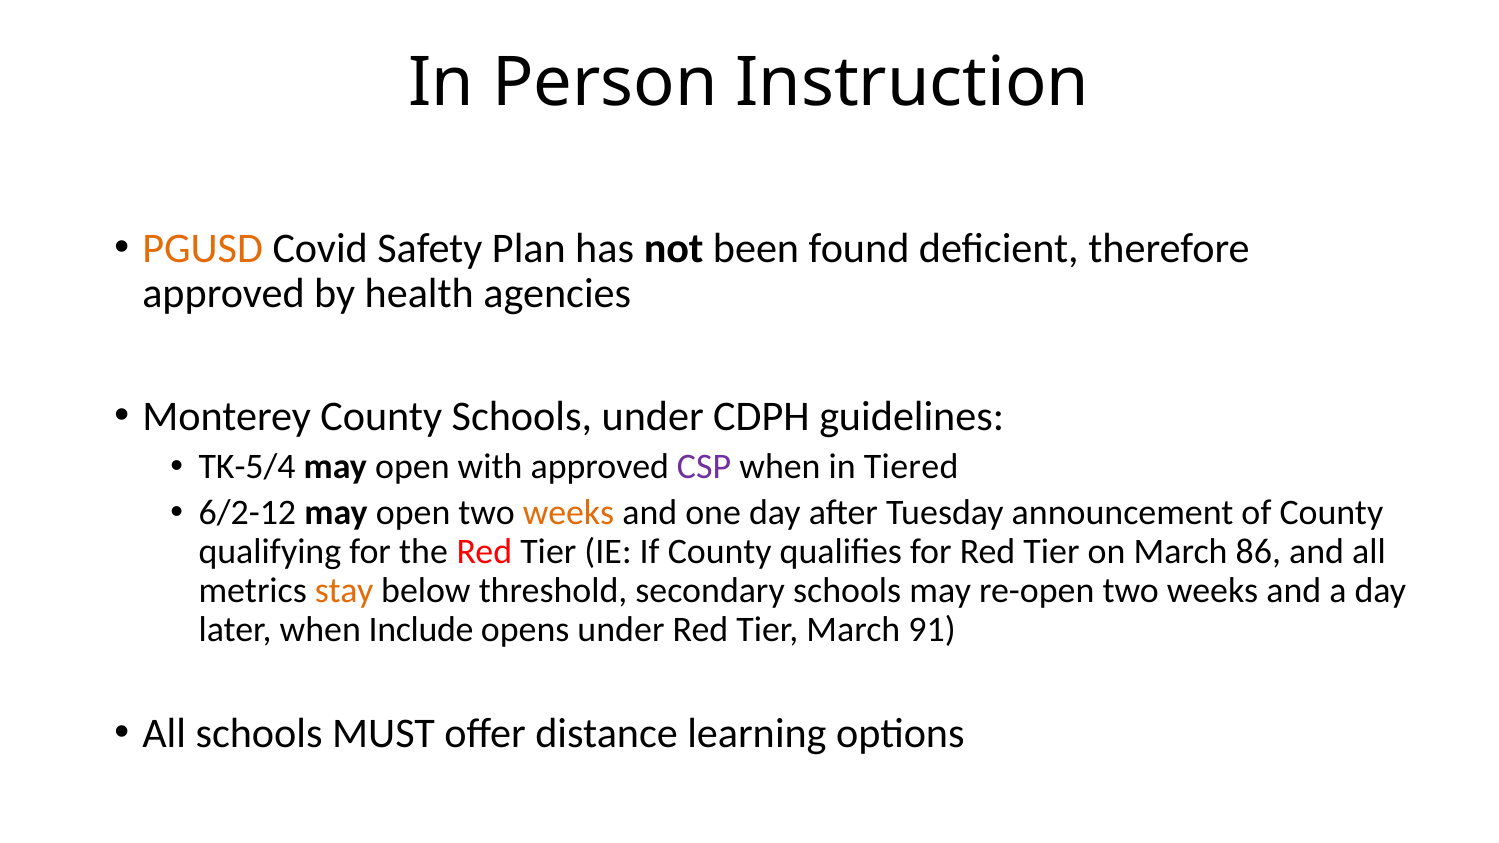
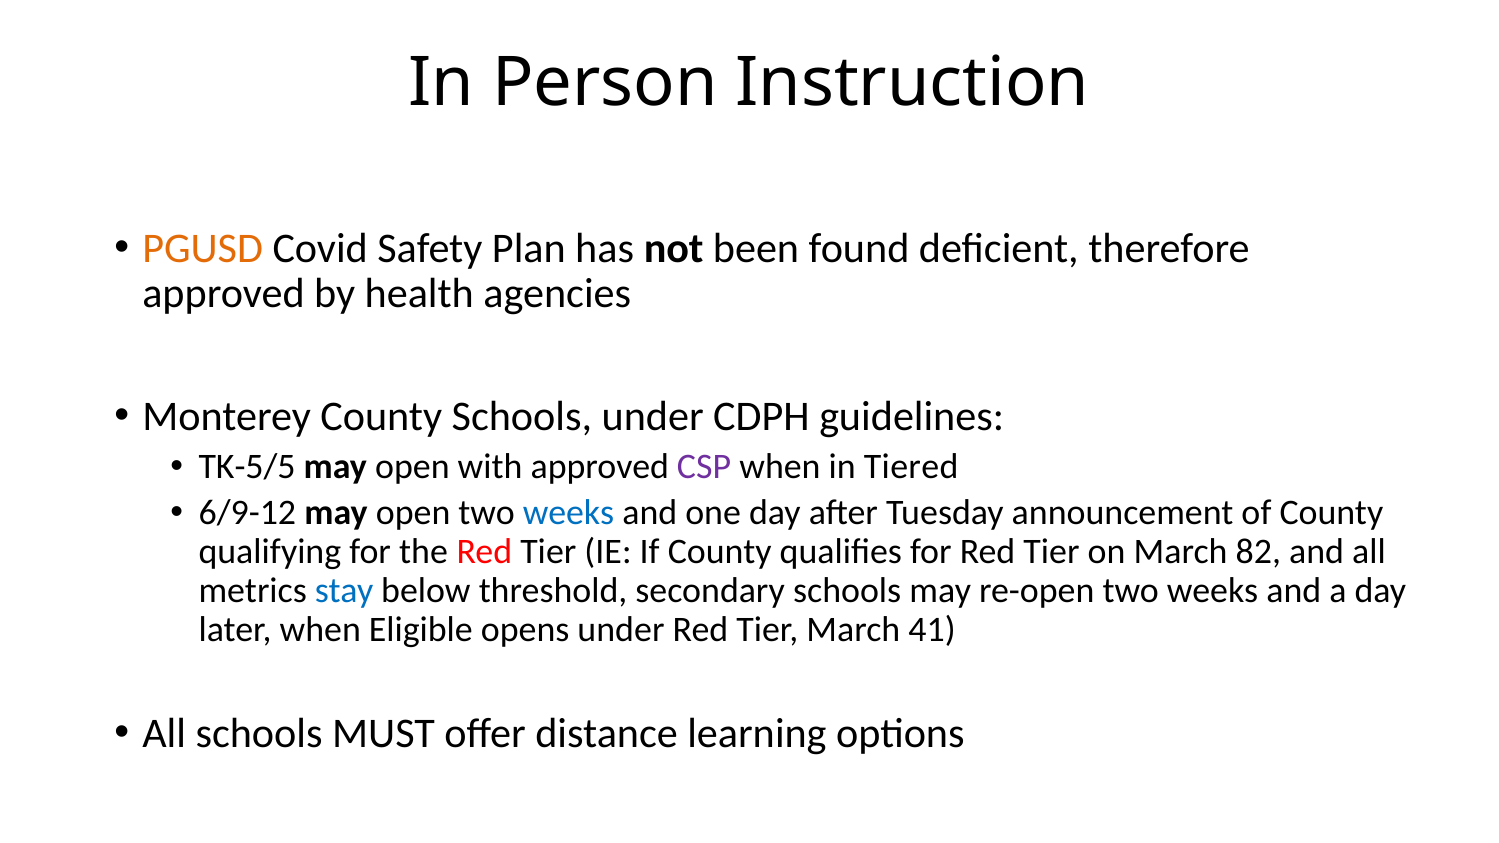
TK-5/4: TK-5/4 -> TK-5/5
6/2-12: 6/2-12 -> 6/9-12
weeks at (569, 513) colour: orange -> blue
86: 86 -> 82
stay colour: orange -> blue
Include: Include -> Eligible
91: 91 -> 41
